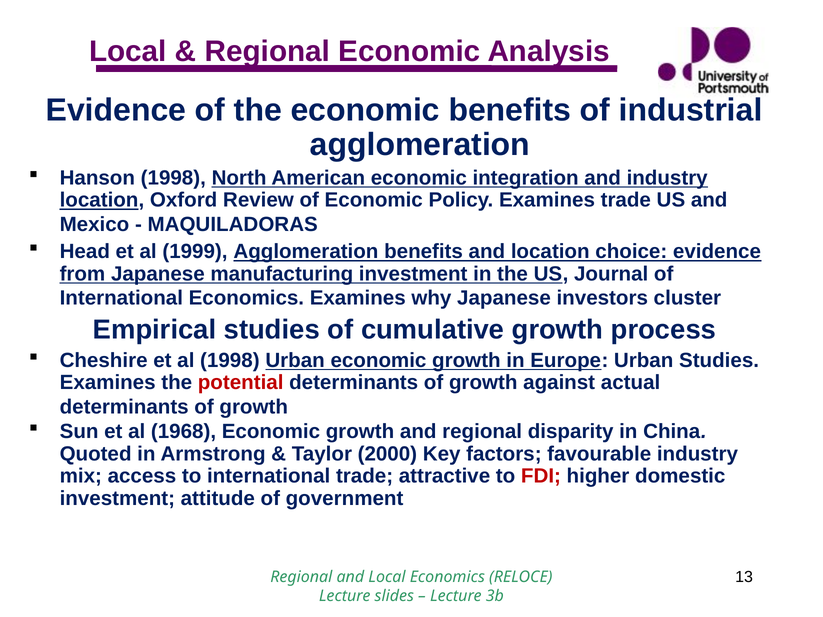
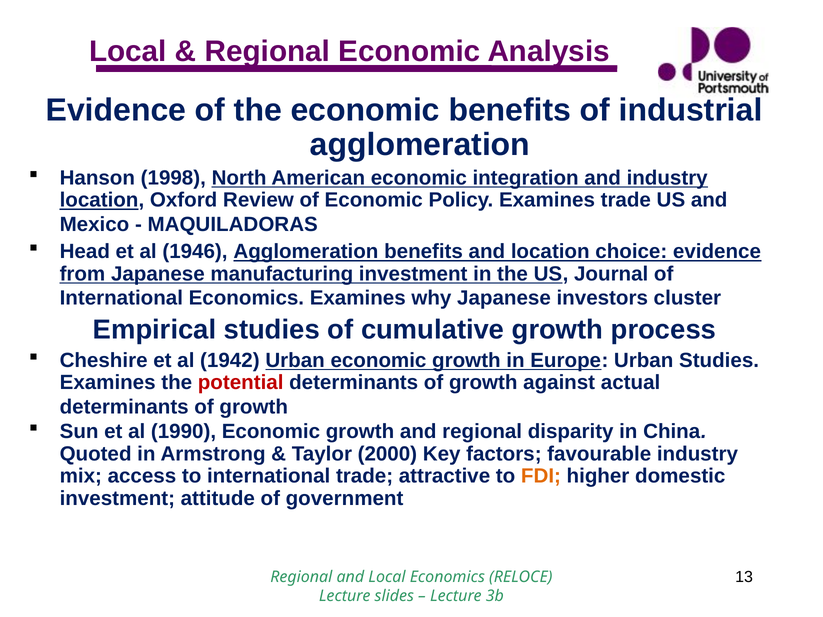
1999: 1999 -> 1946
al 1998: 1998 -> 1942
1968: 1968 -> 1990
FDI colour: red -> orange
